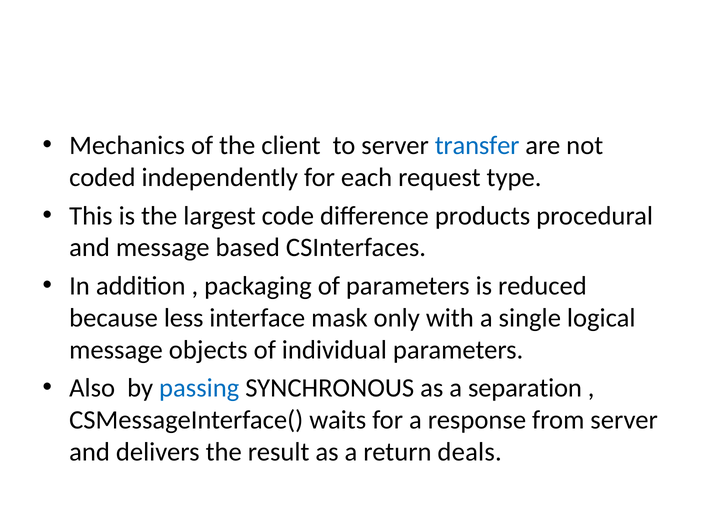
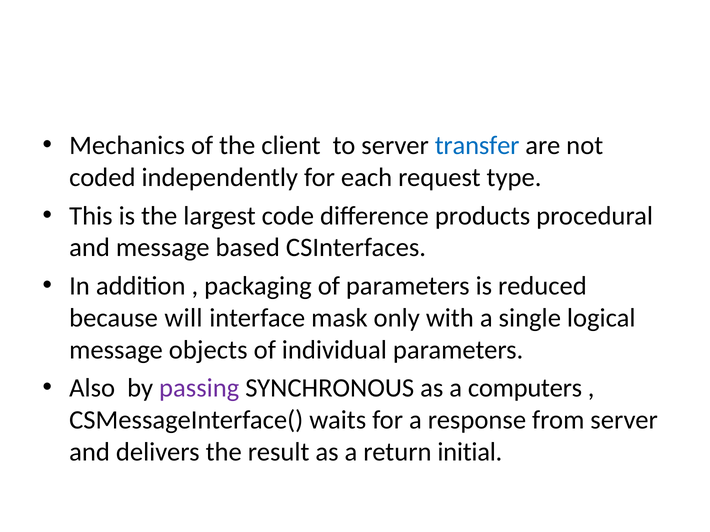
less: less -> will
passing colour: blue -> purple
separation: separation -> computers
deals: deals -> initial
